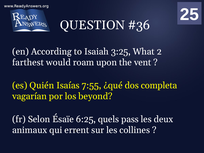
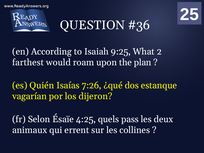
3:25: 3:25 -> 9:25
vent: vent -> plan
7:55: 7:55 -> 7:26
completa: completa -> estanque
beyond: beyond -> dijeron
6:25: 6:25 -> 4:25
